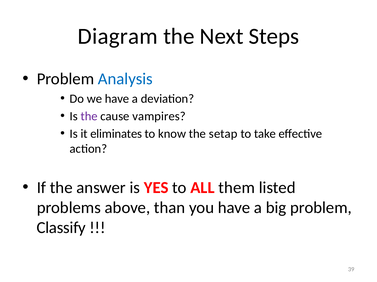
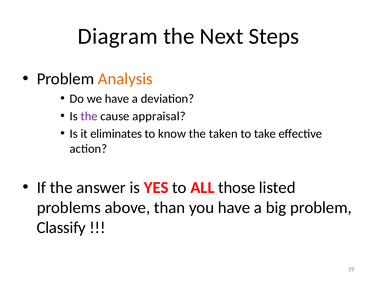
Analysis colour: blue -> orange
vampires: vampires -> appraisal
setap: setap -> taken
them: them -> those
